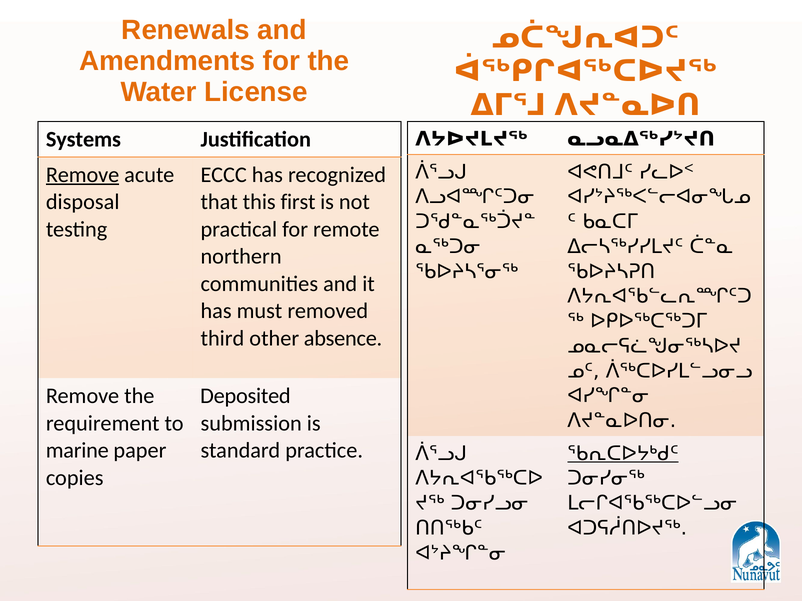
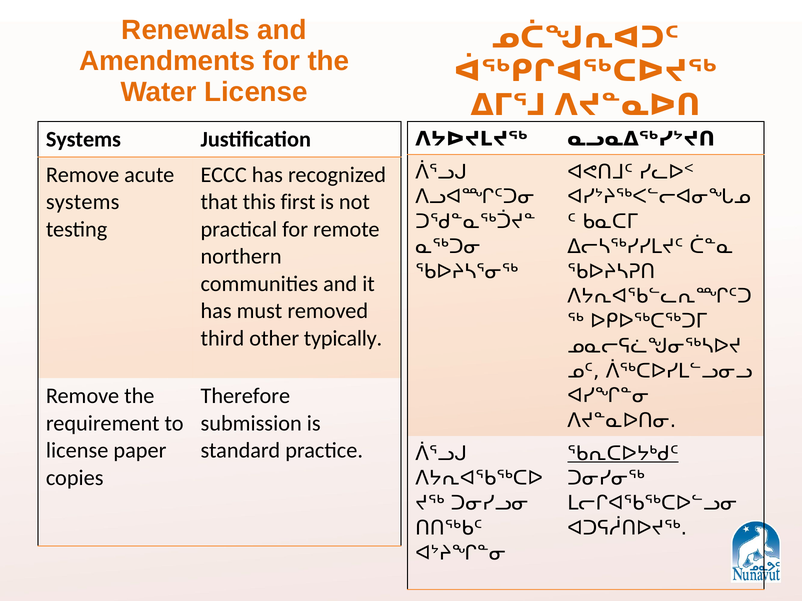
Remove at (83, 175) underline: present -> none
disposal at (83, 202): disposal -> systems
absence: absence -> typically
Deposited: Deposited -> Therefore
marine at (77, 451): marine -> license
